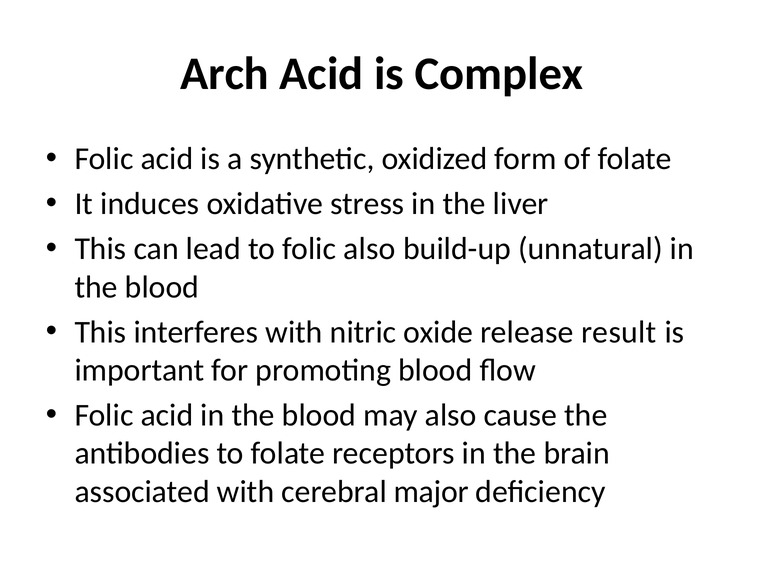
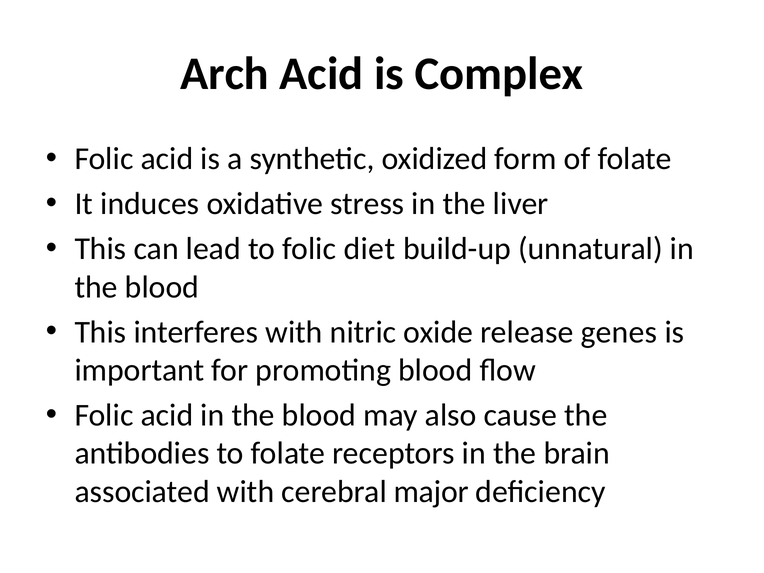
folic also: also -> diet
result: result -> genes
